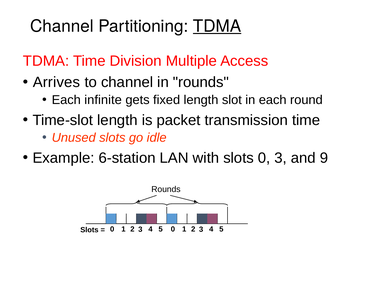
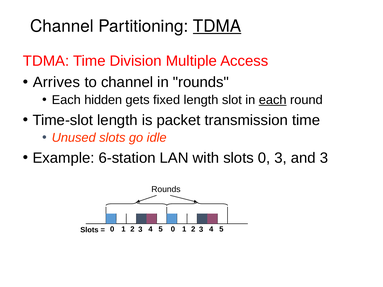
infinite: infinite -> hidden
each at (273, 100) underline: none -> present
and 9: 9 -> 3
